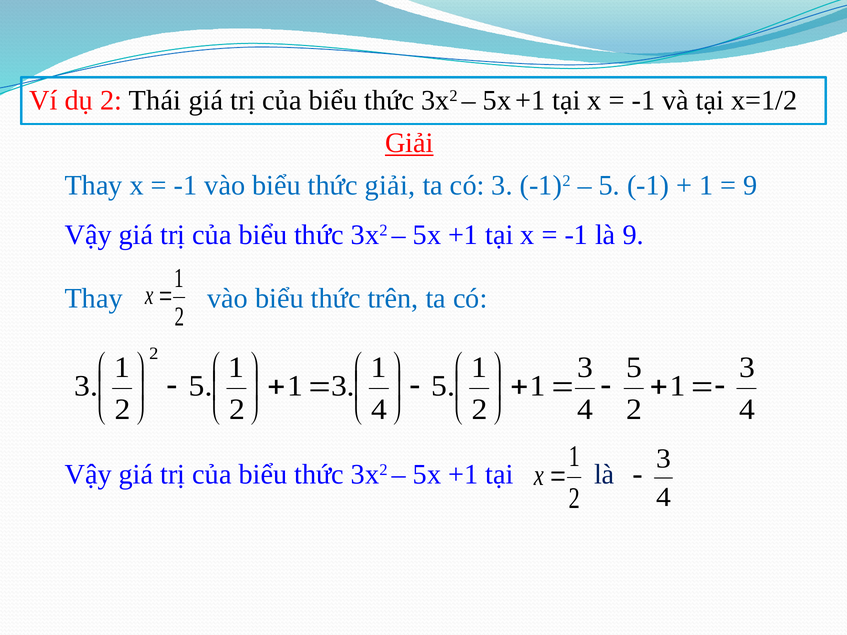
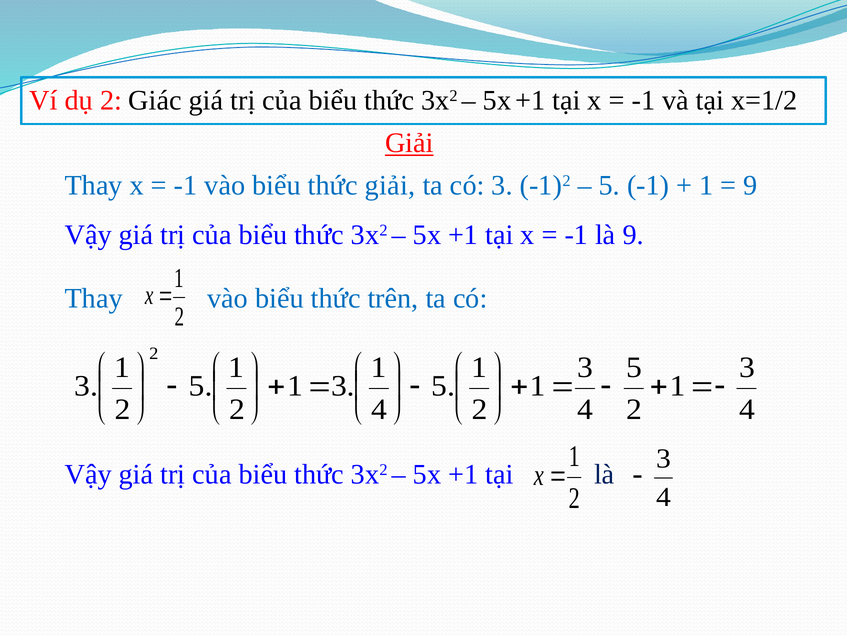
Thái: Thái -> Giác
